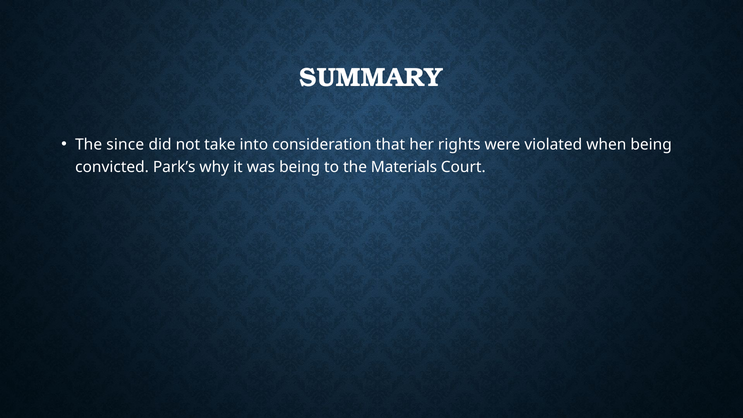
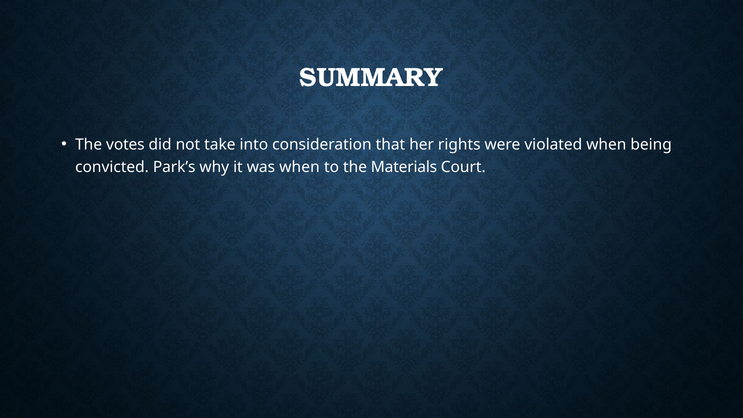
since: since -> votes
was being: being -> when
